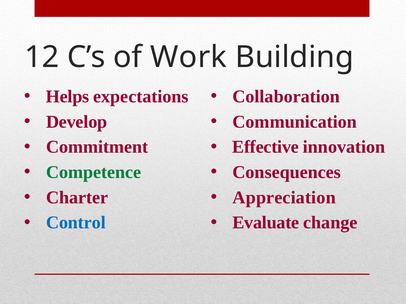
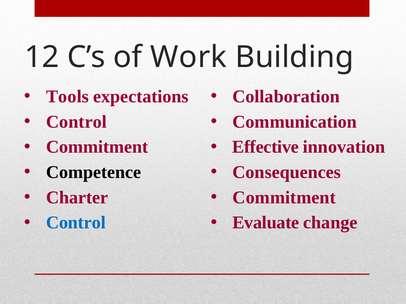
Helps: Helps -> Tools
Develop at (77, 122): Develop -> Control
Competence colour: green -> black
Appreciation at (284, 198): Appreciation -> Commitment
